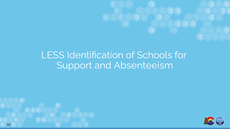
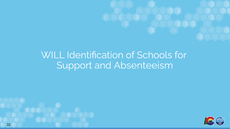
LESS: LESS -> WILL
